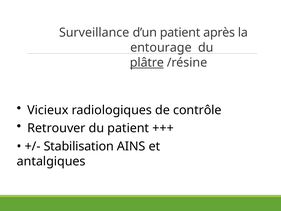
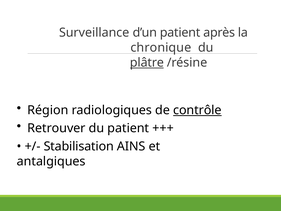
entourage: entourage -> chronique
Vicieux: Vicieux -> Région
contrôle underline: none -> present
